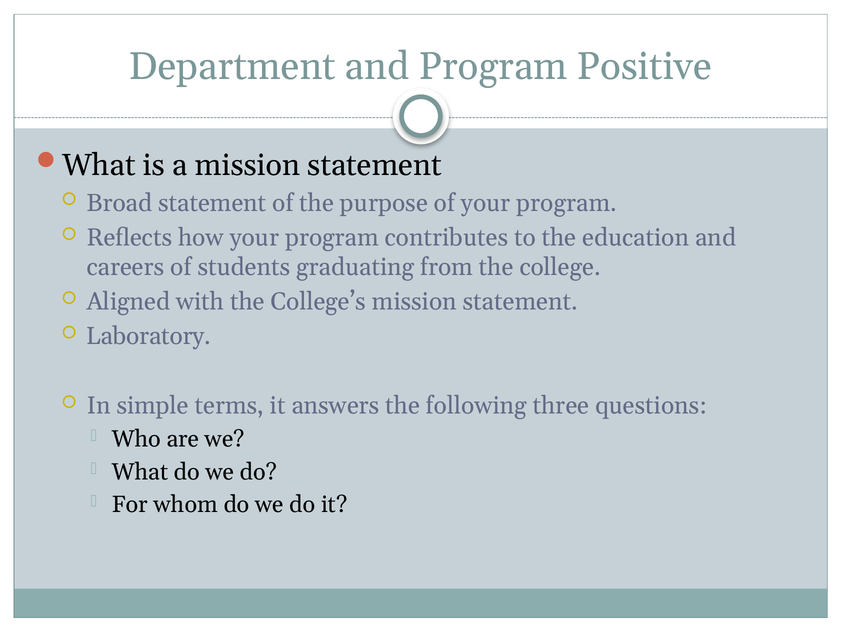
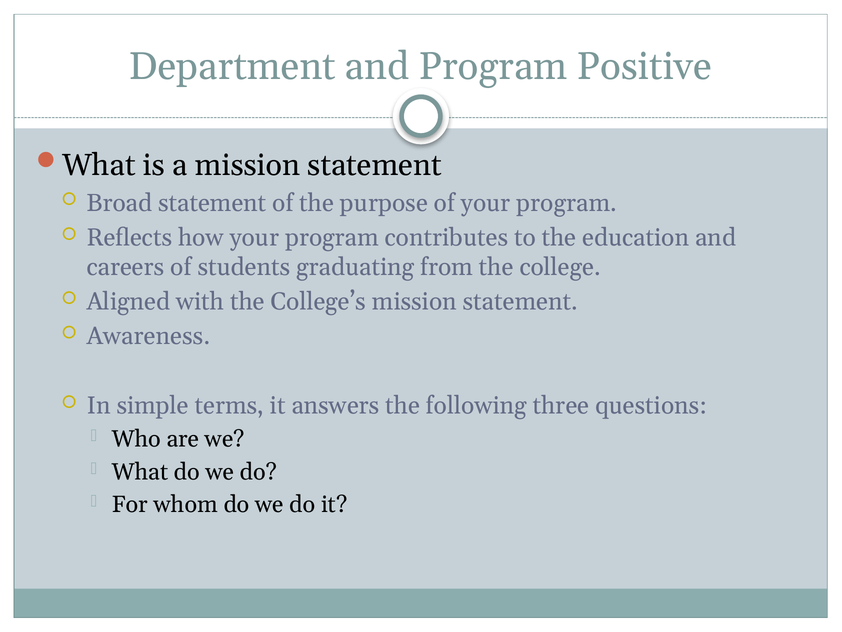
Laboratory: Laboratory -> Awareness
